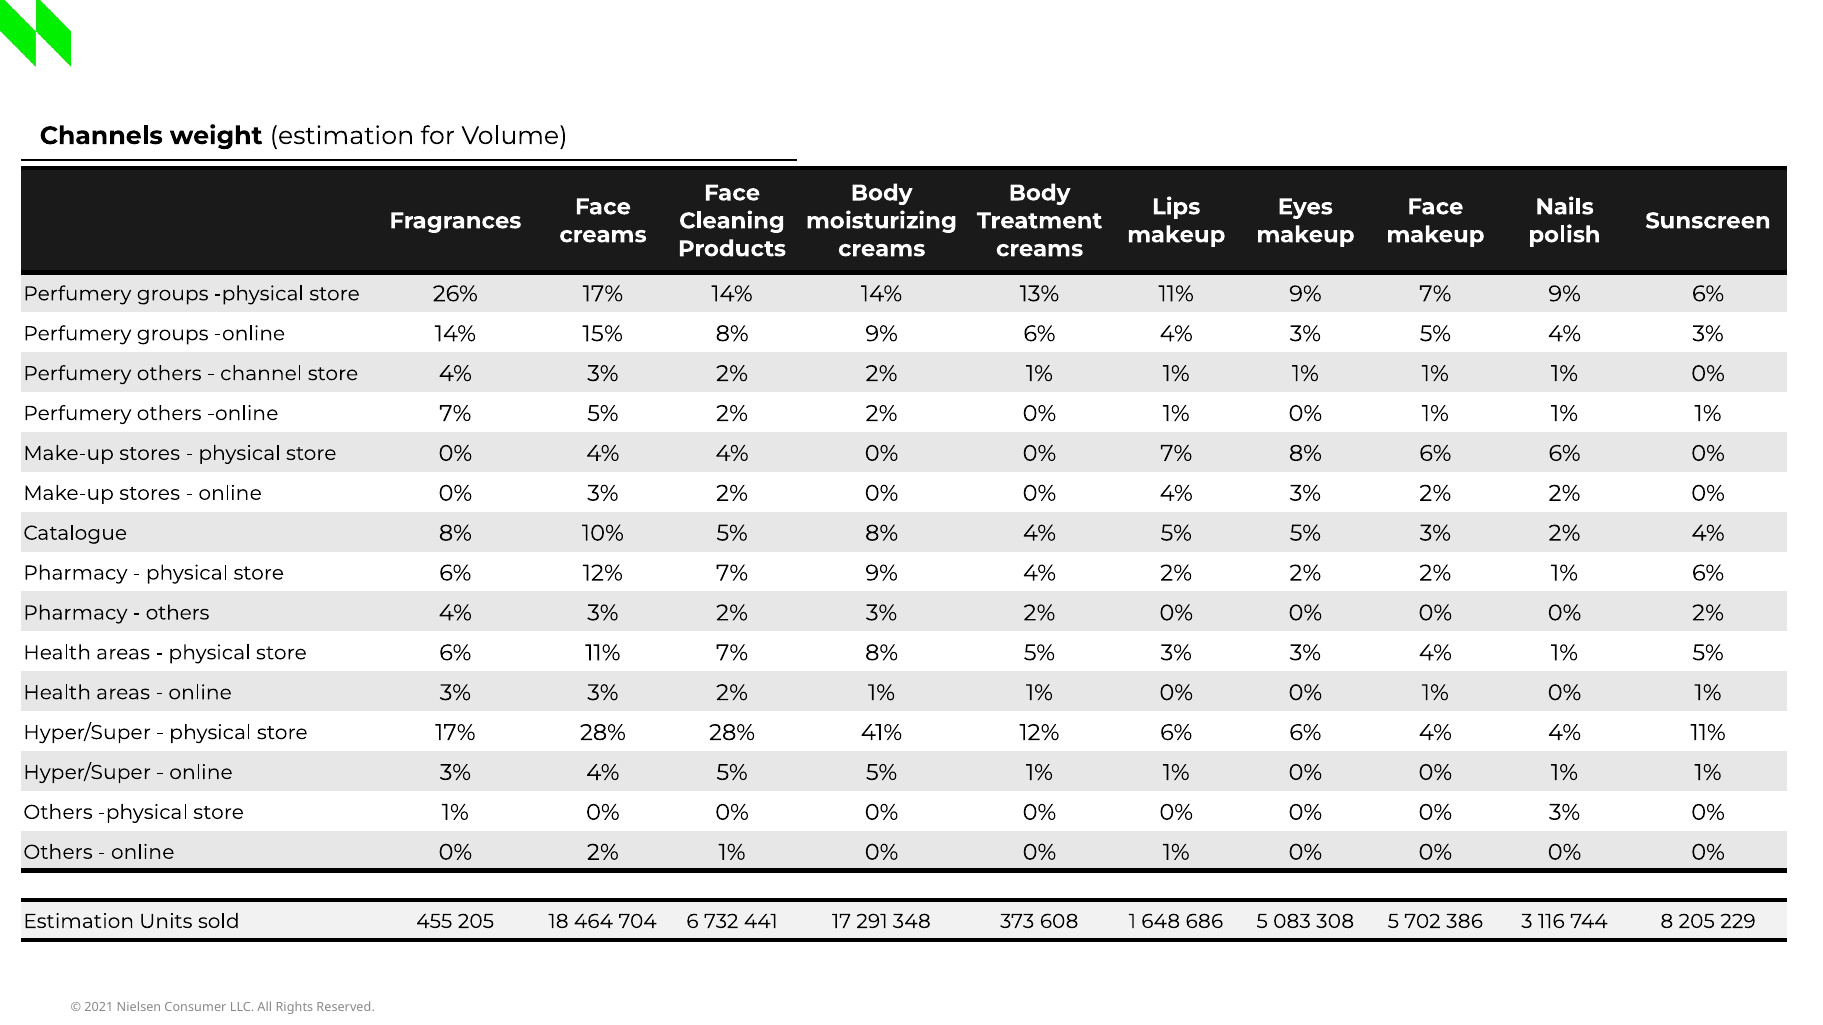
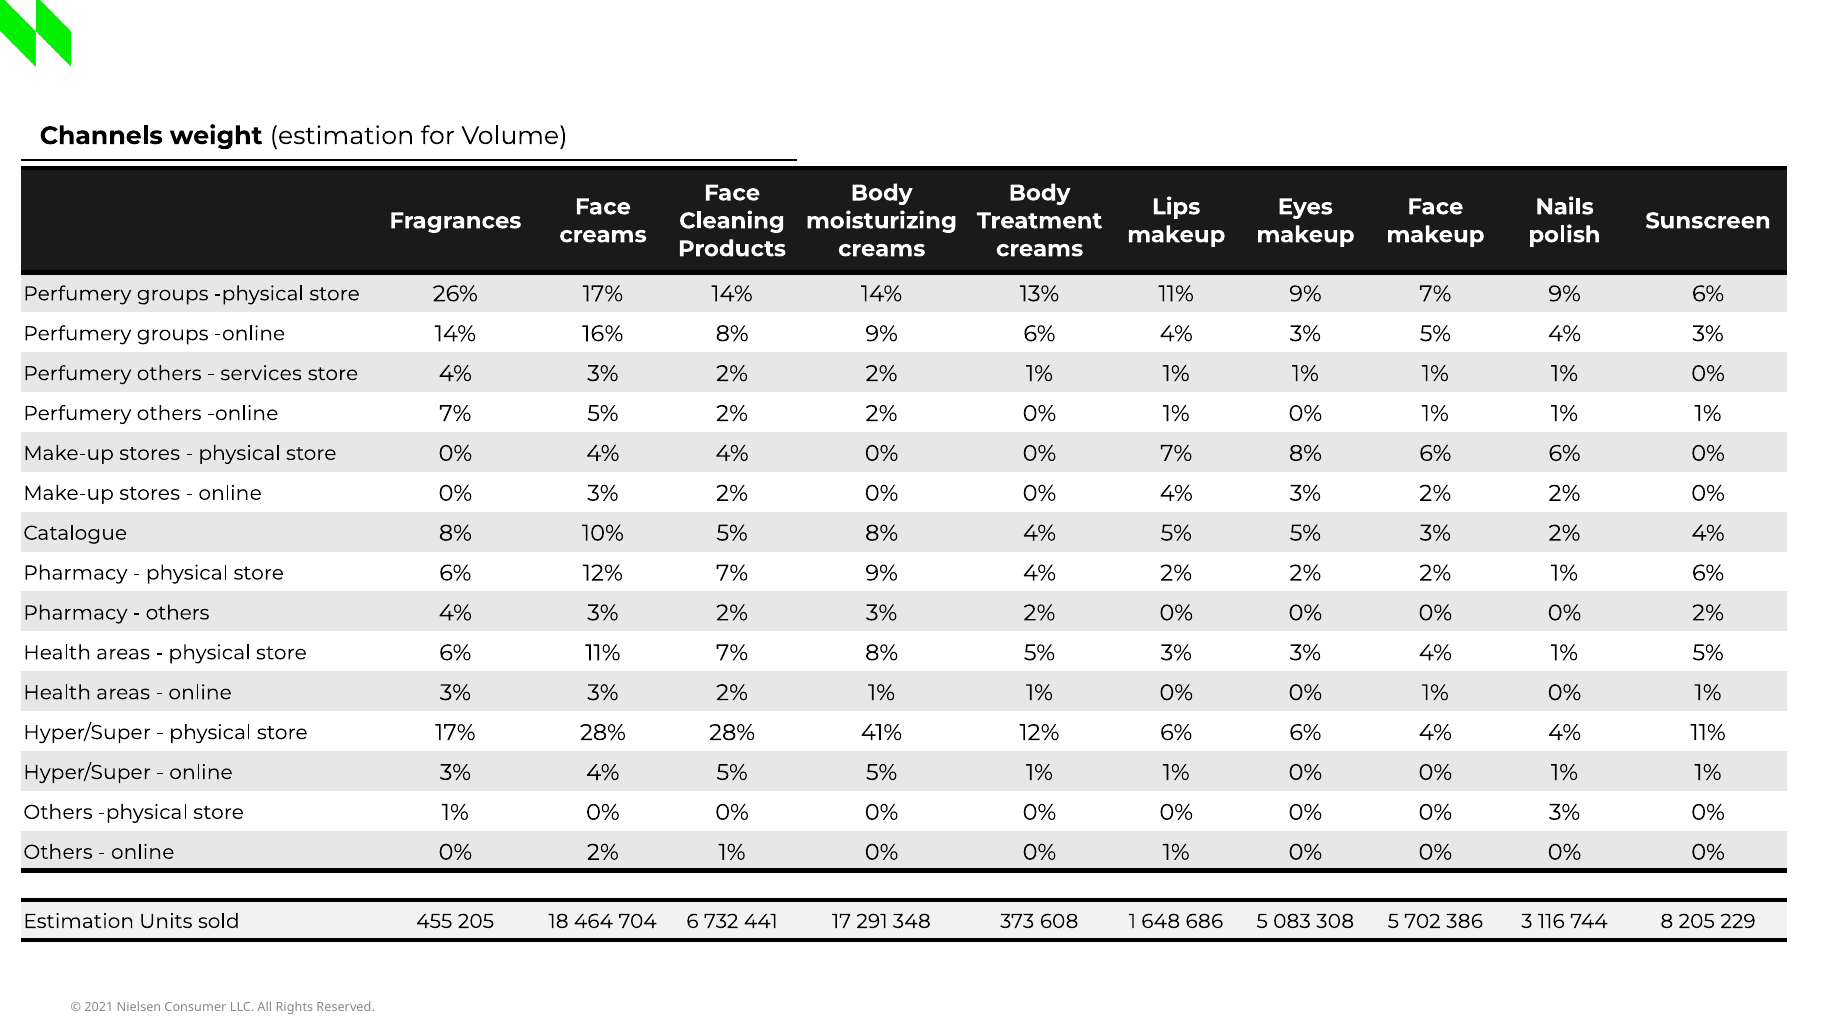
15%: 15% -> 16%
channel: channel -> services
